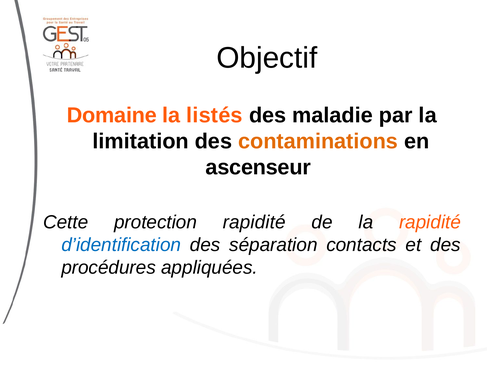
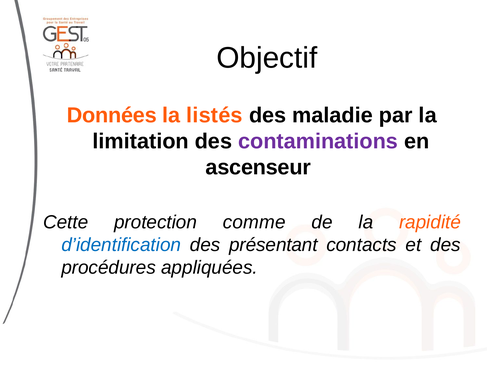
Domaine: Domaine -> Données
contaminations colour: orange -> purple
protection rapidité: rapidité -> comme
séparation: séparation -> présentant
